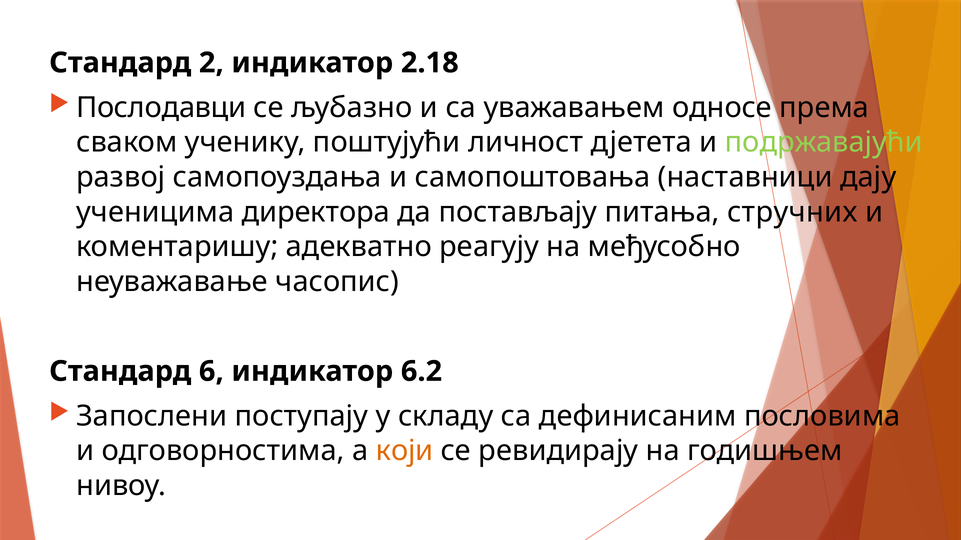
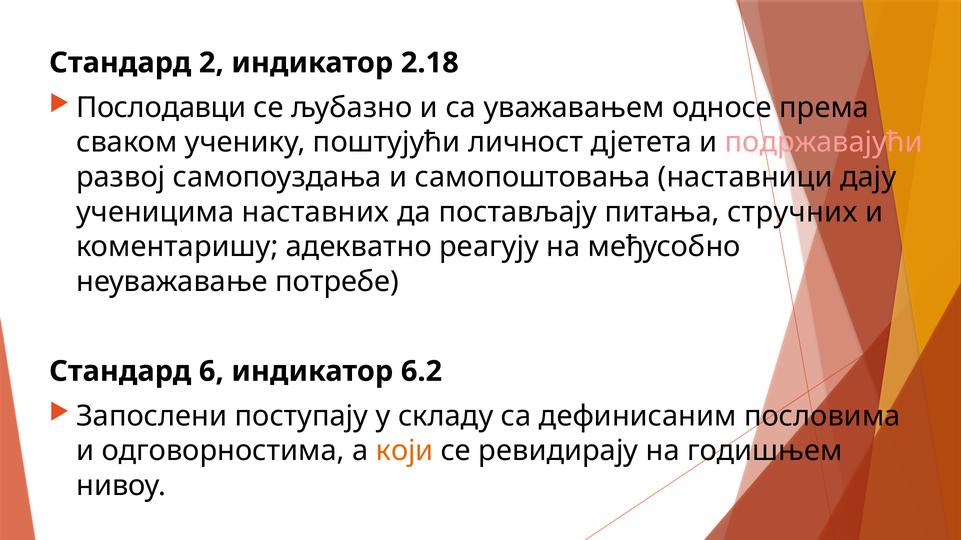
подржавајући colour: light green -> pink
директора: директора -> наставних
часопис: часопис -> потребе
